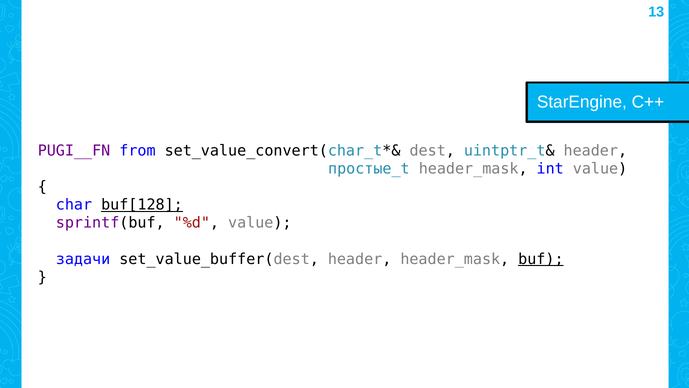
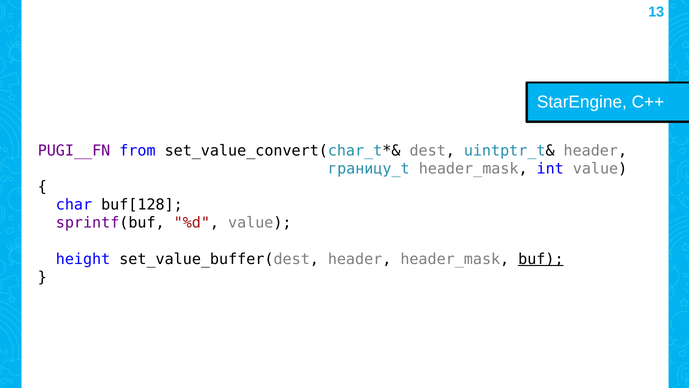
простые_t: простые_t -> границу_t
buf[128 underline: present -> none
задачи: задачи -> height
